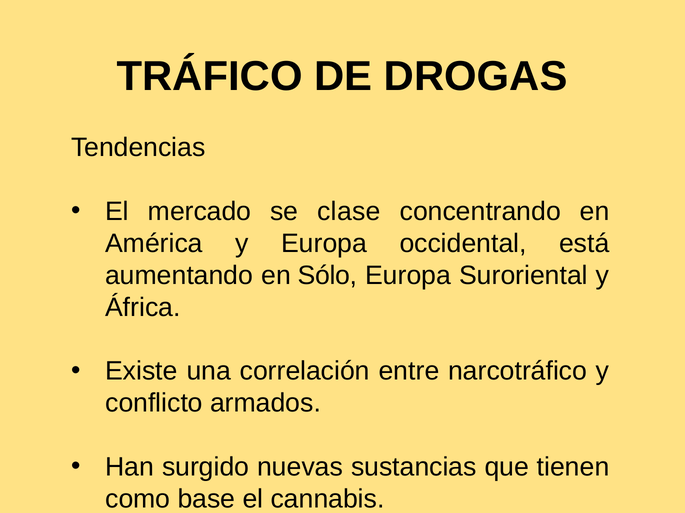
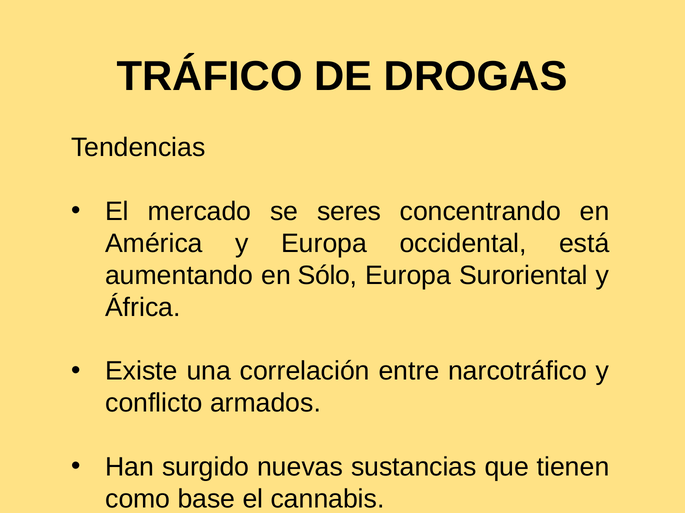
clase: clase -> seres
